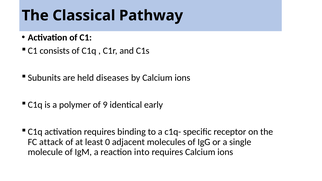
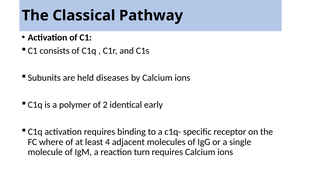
9: 9 -> 2
attack: attack -> where
0: 0 -> 4
into: into -> turn
